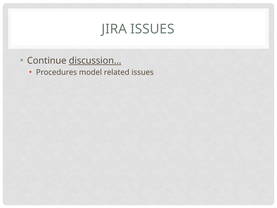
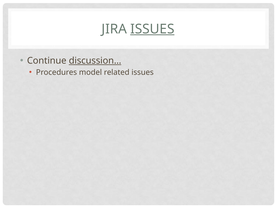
ISSUES at (152, 29) underline: none -> present
